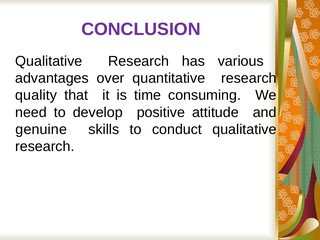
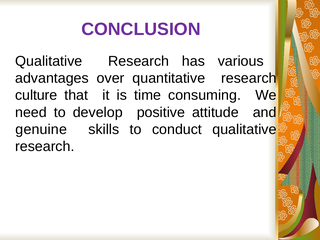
quality: quality -> culture
